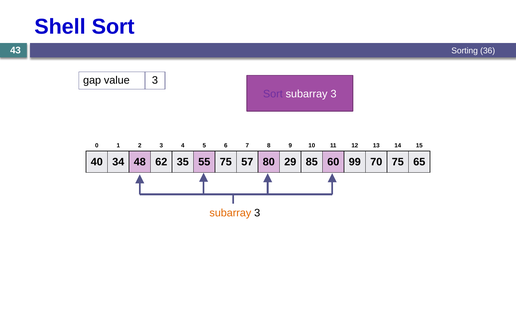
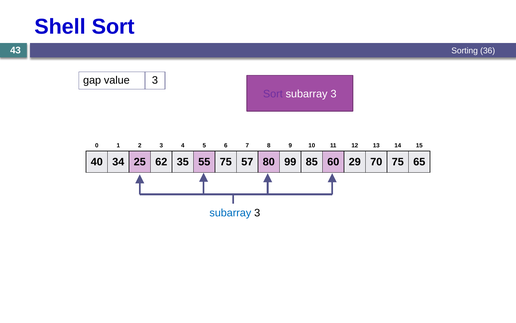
48: 48 -> 25
29: 29 -> 99
99: 99 -> 29
subarray at (230, 213) colour: orange -> blue
